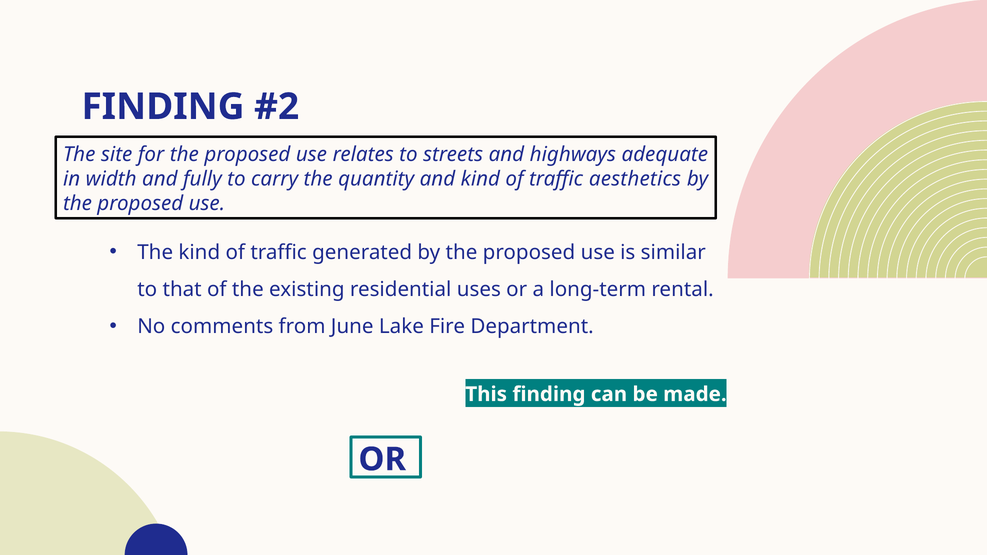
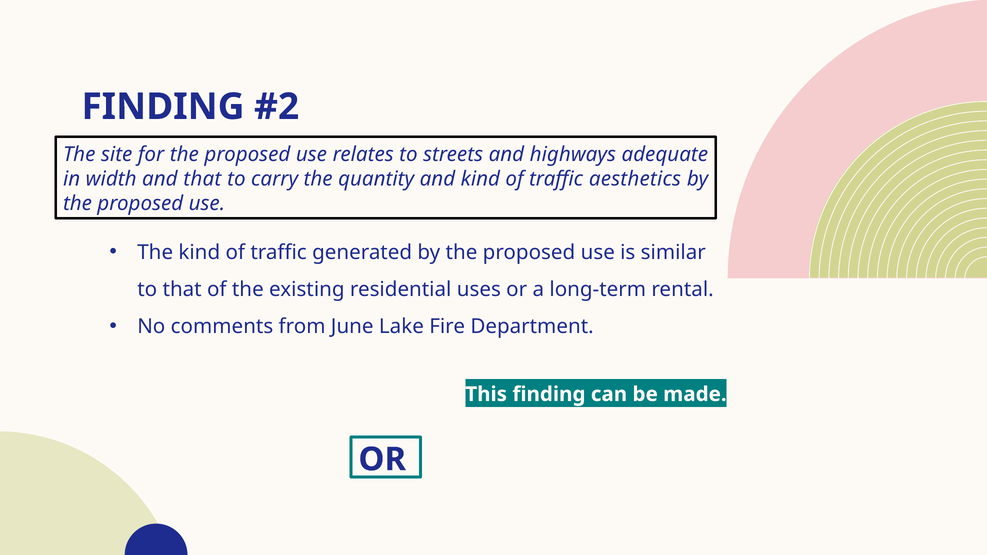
and fully: fully -> that
